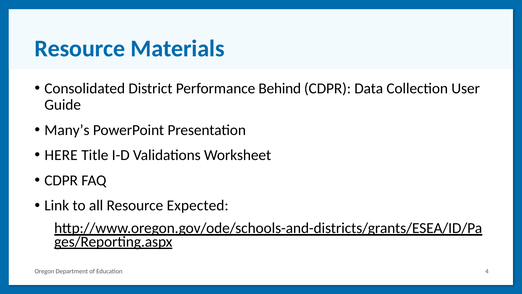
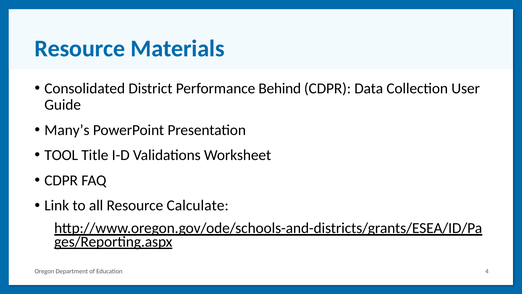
HERE: HERE -> TOOL
Expected: Expected -> Calculate
